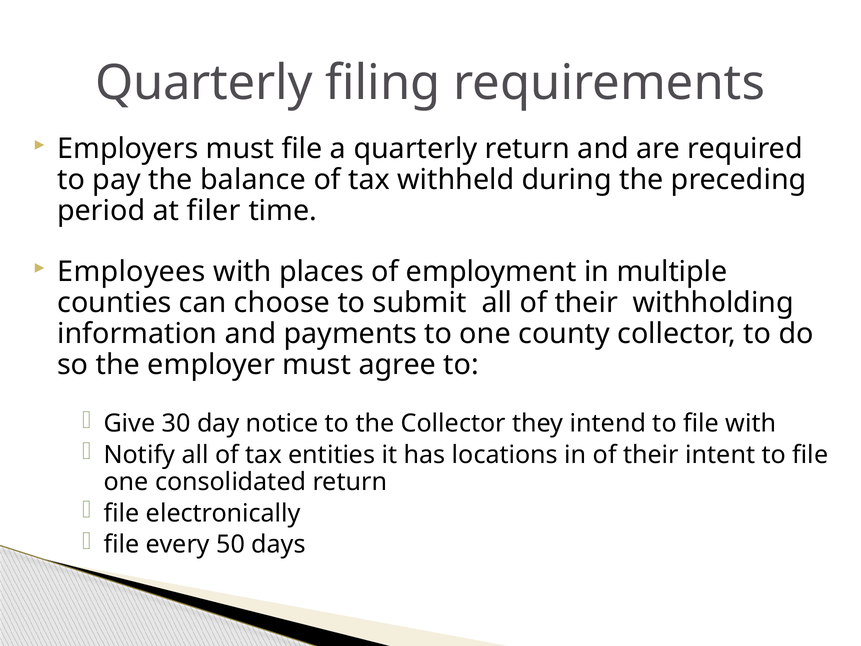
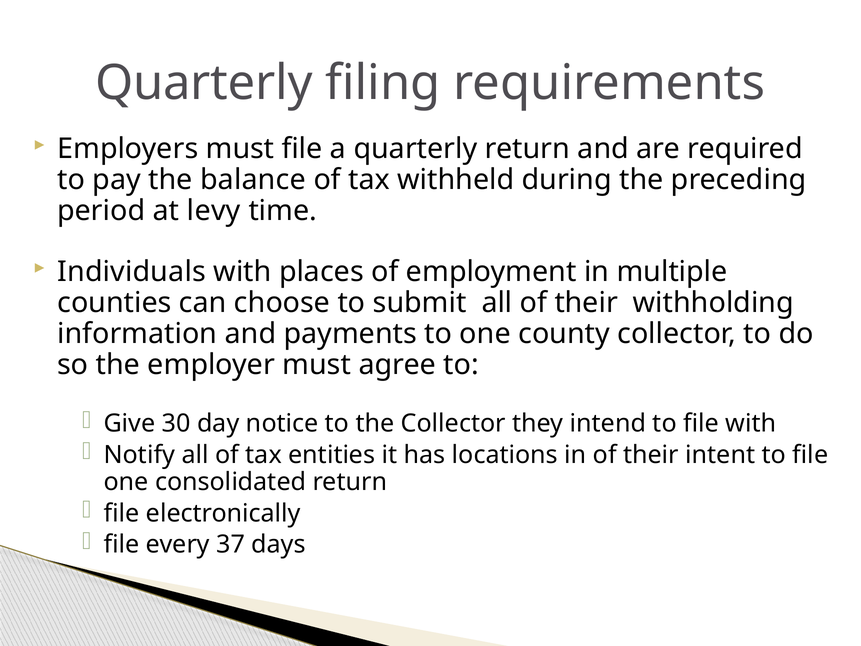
filer: filer -> levy
Employees: Employees -> Individuals
50: 50 -> 37
